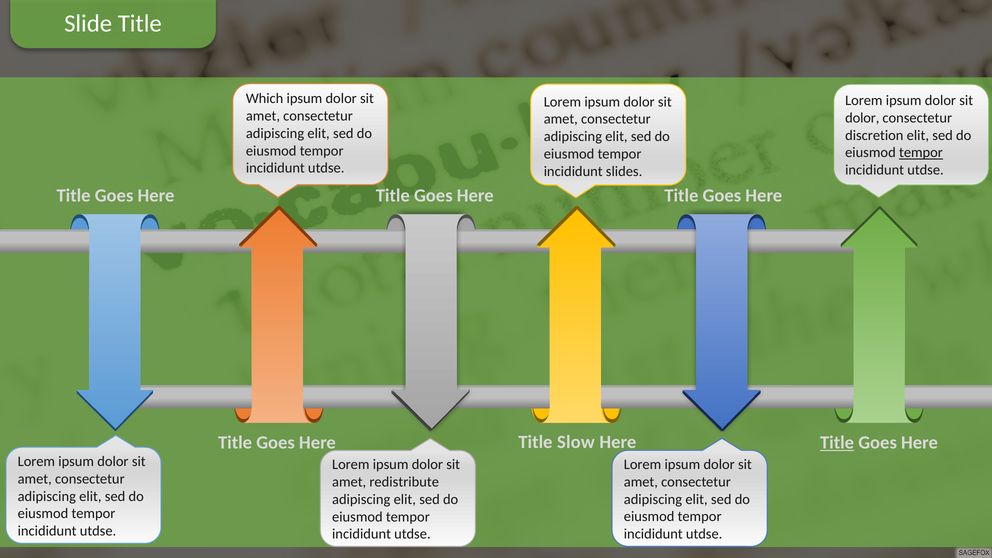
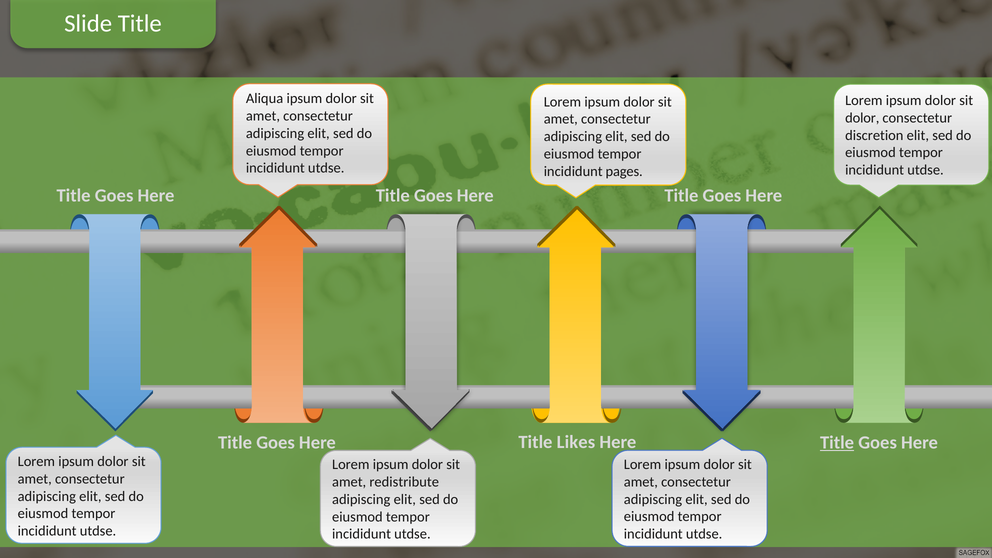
Which: Which -> Aliqua
tempor at (921, 153) underline: present -> none
slides: slides -> pages
Slow: Slow -> Likes
